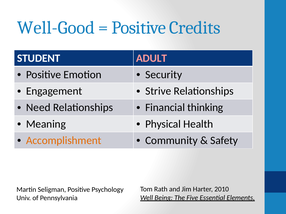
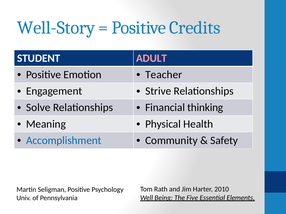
Well-Good: Well-Good -> Well-Story
Security: Security -> Teacher
Need: Need -> Solve
Accomplishment colour: orange -> blue
